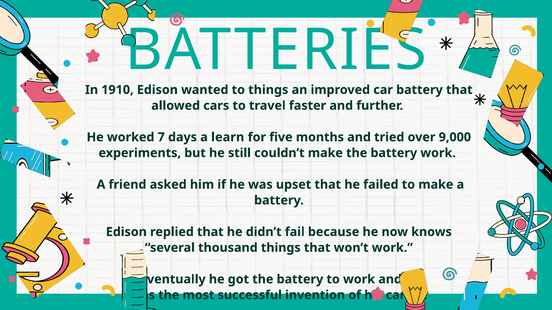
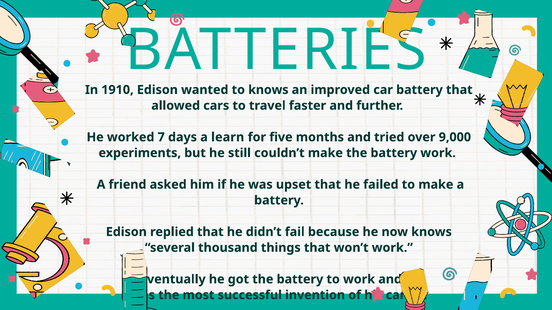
to things: things -> knows
